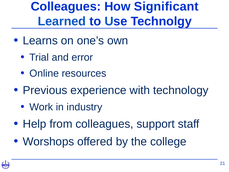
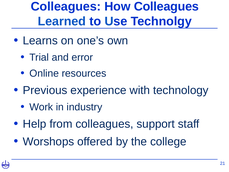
How Significant: Significant -> Colleagues
